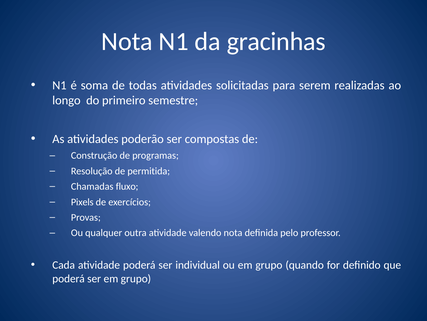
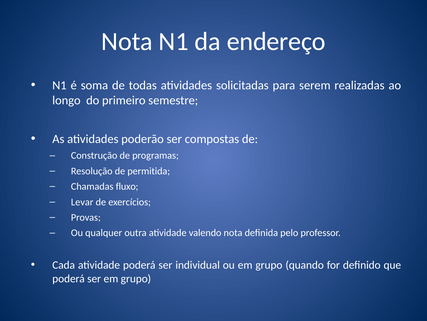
gracinhas: gracinhas -> endereço
Pixels: Pixels -> Levar
